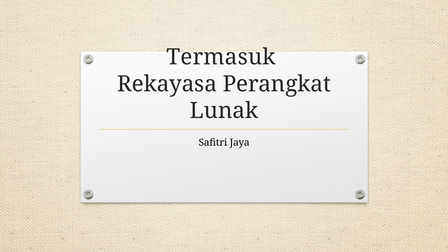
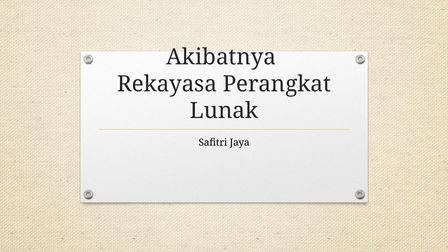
Termasuk: Termasuk -> Akibatnya
